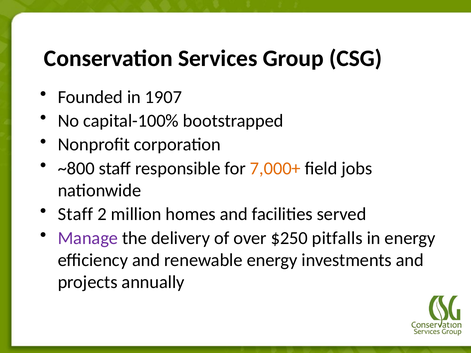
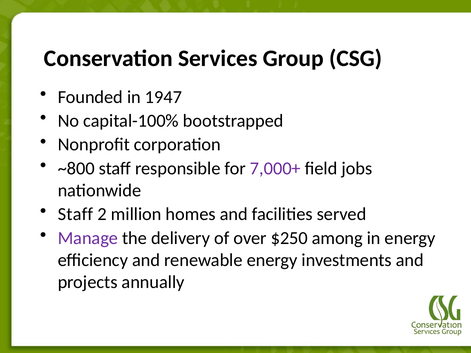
1907: 1907 -> 1947
7,000+ colour: orange -> purple
pitfalls: pitfalls -> among
